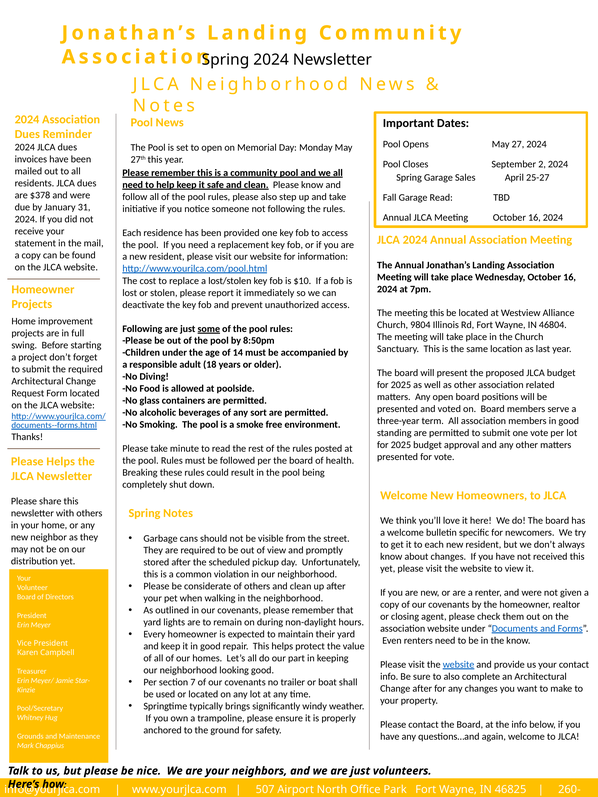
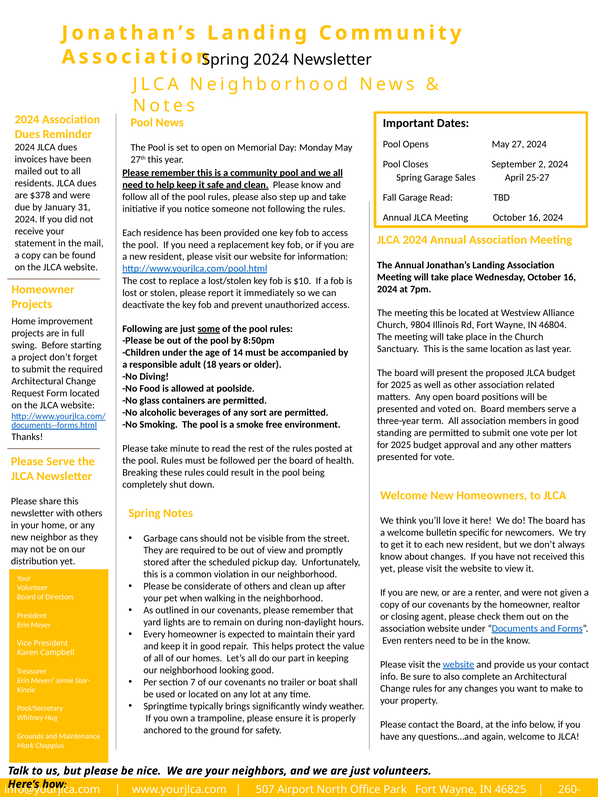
Please Helps: Helps -> Serve
Change after: after -> rules
